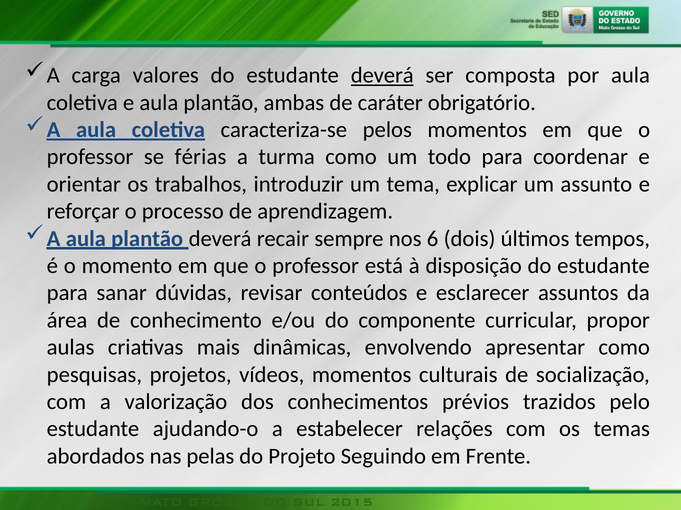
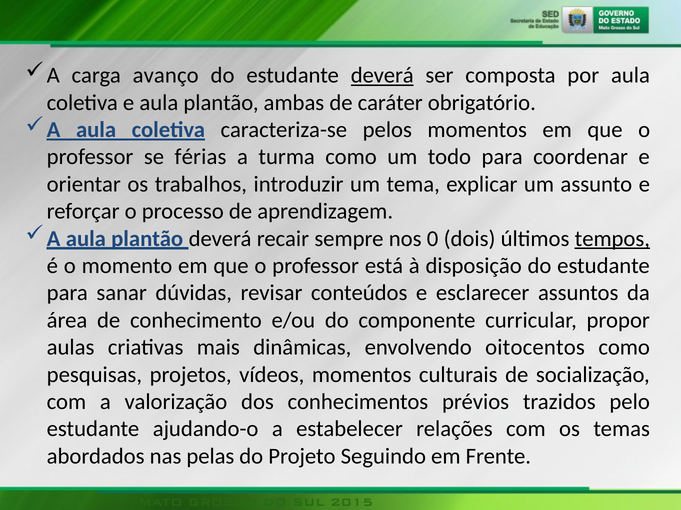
valores: valores -> avanço
6: 6 -> 0
tempos underline: none -> present
apresentar: apresentar -> oitocentos
